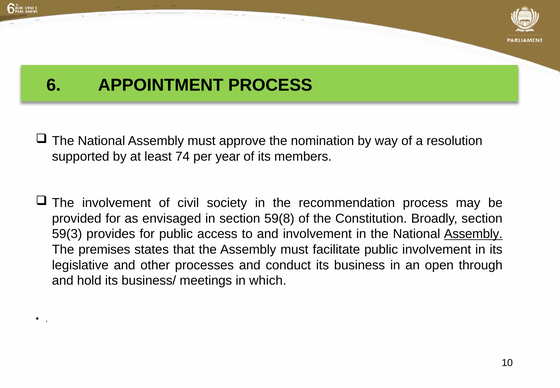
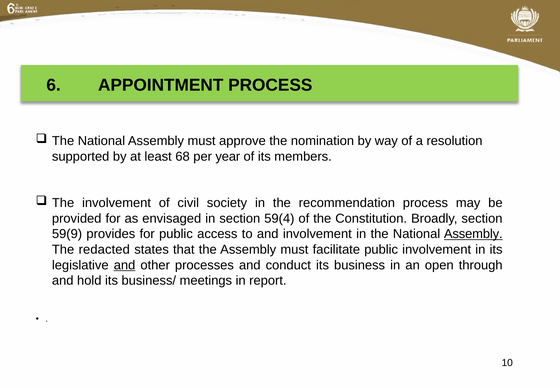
74: 74 -> 68
59(8: 59(8 -> 59(4
59(3: 59(3 -> 59(9
premises: premises -> redacted
and at (125, 265) underline: none -> present
which: which -> report
